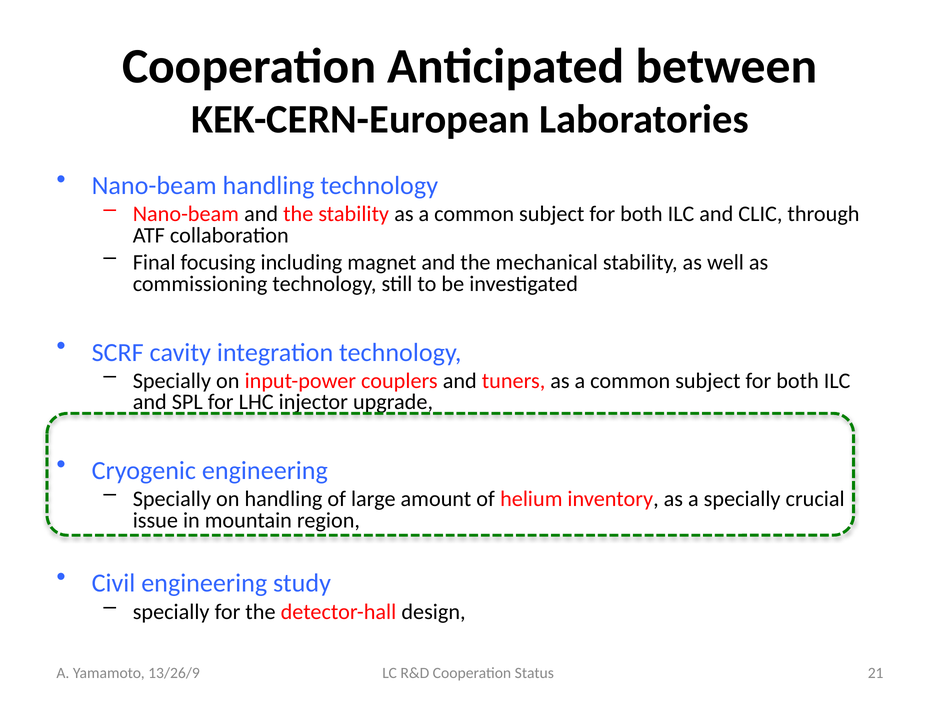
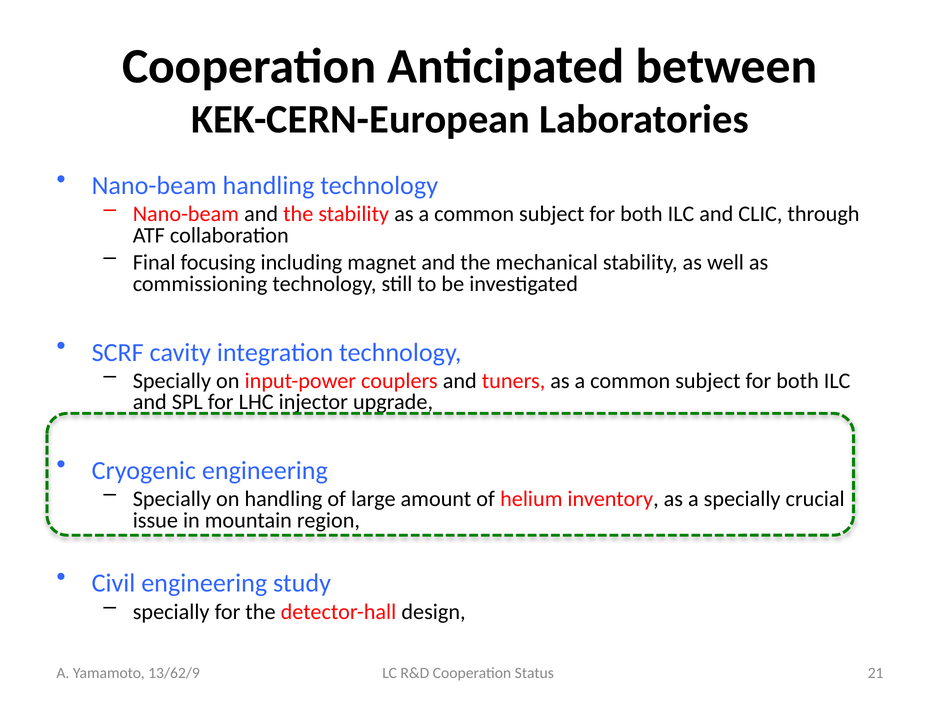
13/26/9: 13/26/9 -> 13/62/9
